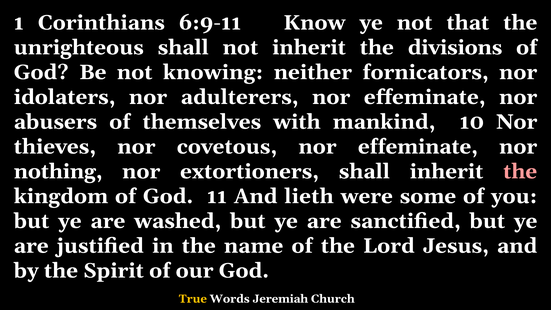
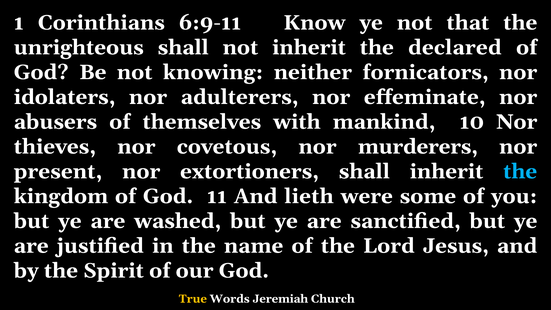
divisions: divisions -> declared
covetous nor effeminate: effeminate -> murderers
nothing: nothing -> present
the at (520, 171) colour: pink -> light blue
